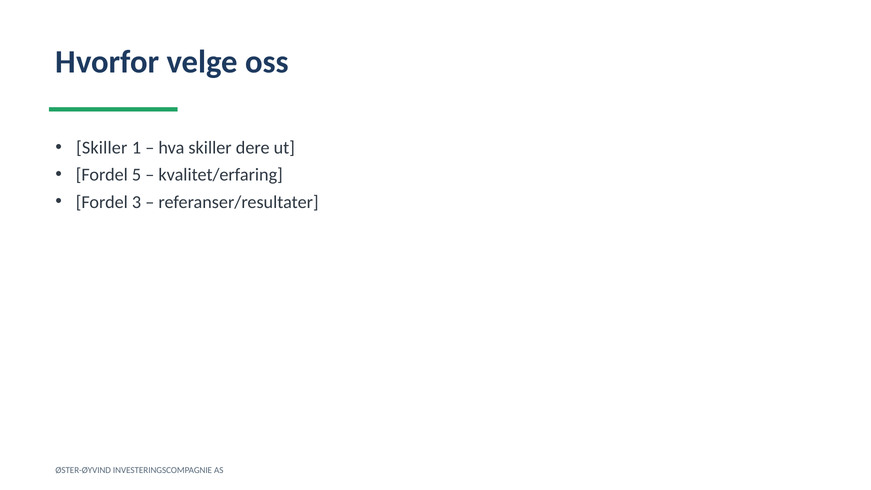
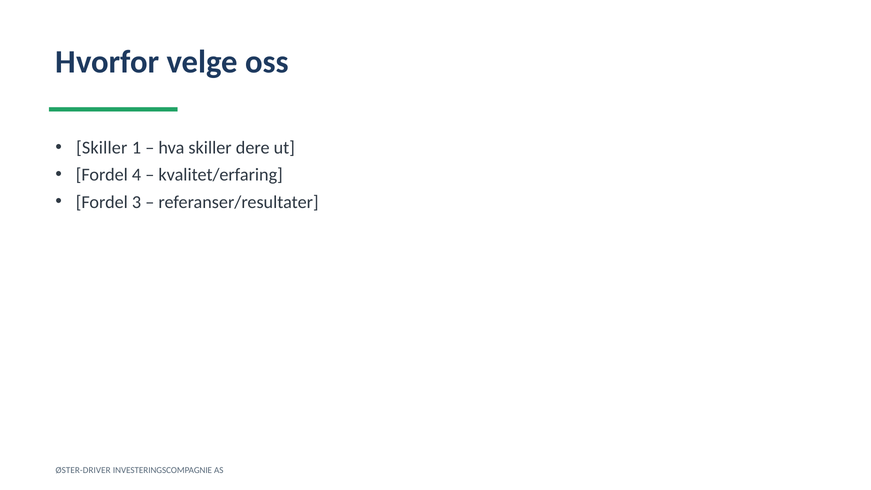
5: 5 -> 4
ØSTER-ØYVIND: ØSTER-ØYVIND -> ØSTER-DRIVER
